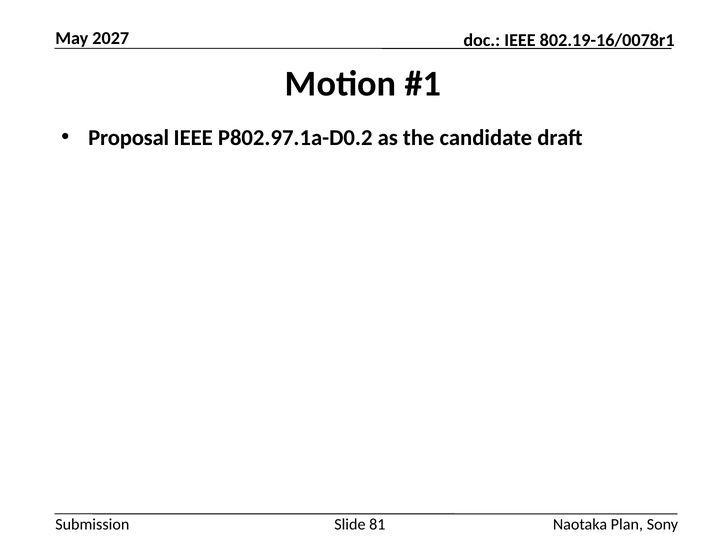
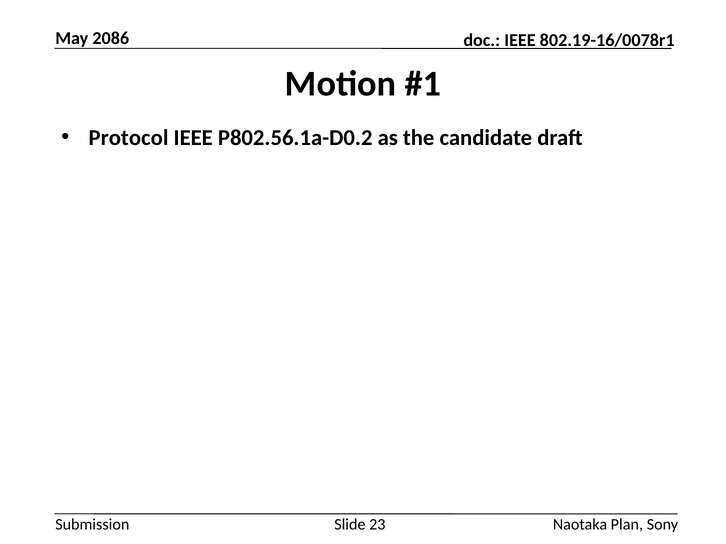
2027: 2027 -> 2086
Proposal: Proposal -> Protocol
P802.97.1a-D0.2: P802.97.1a-D0.2 -> P802.56.1a-D0.2
81: 81 -> 23
